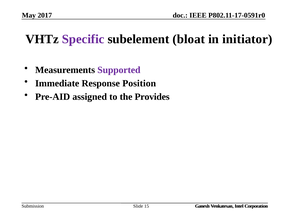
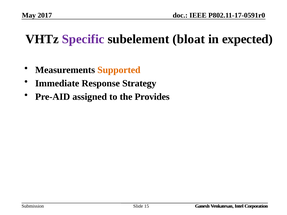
initiator: initiator -> expected
Supported colour: purple -> orange
Position: Position -> Strategy
